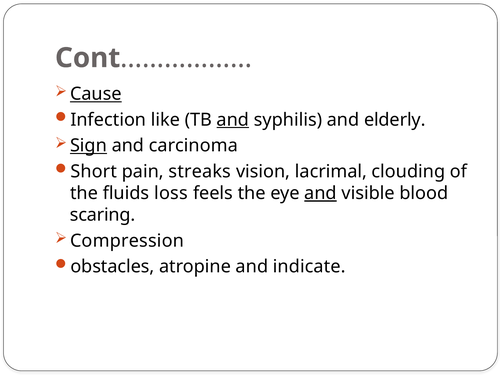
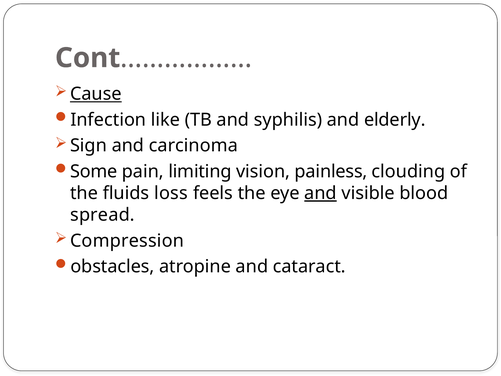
and at (233, 120) underline: present -> none
Sign underline: present -> none
Short: Short -> Some
streaks: streaks -> limiting
lacrimal: lacrimal -> painless
scaring: scaring -> spread
indicate: indicate -> cataract
